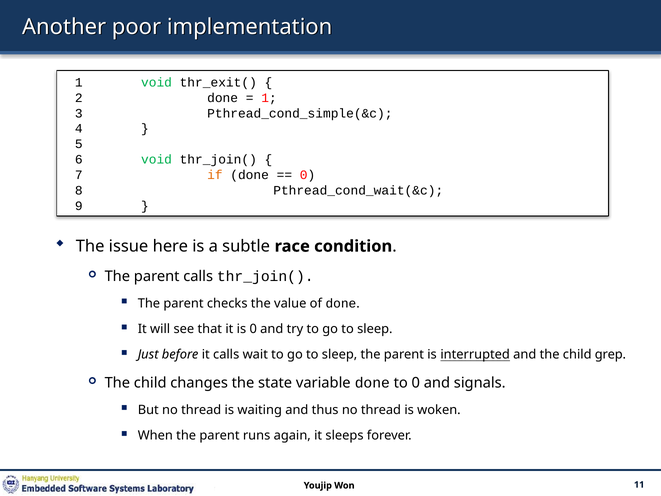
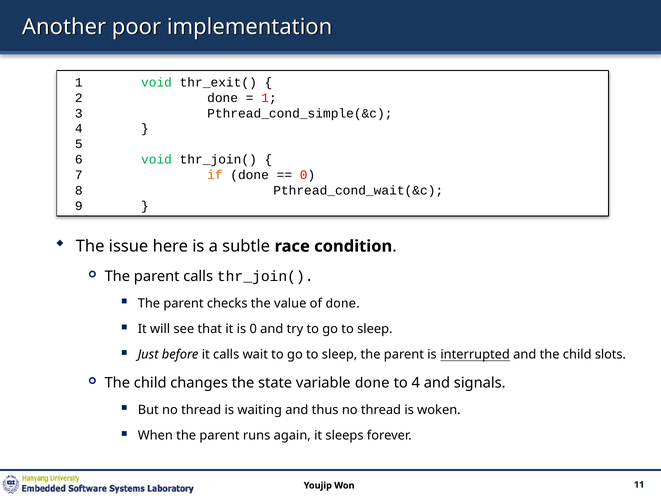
grep: grep -> slots
to 0: 0 -> 4
